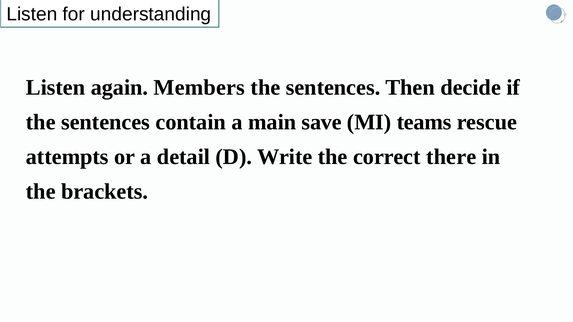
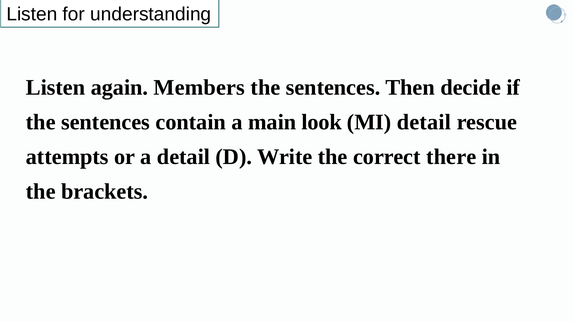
save: save -> look
MI teams: teams -> detail
